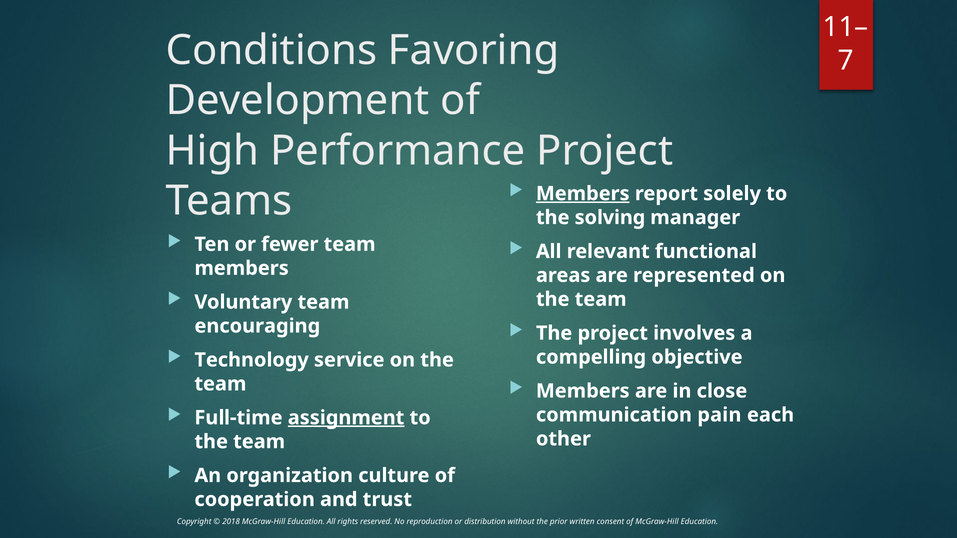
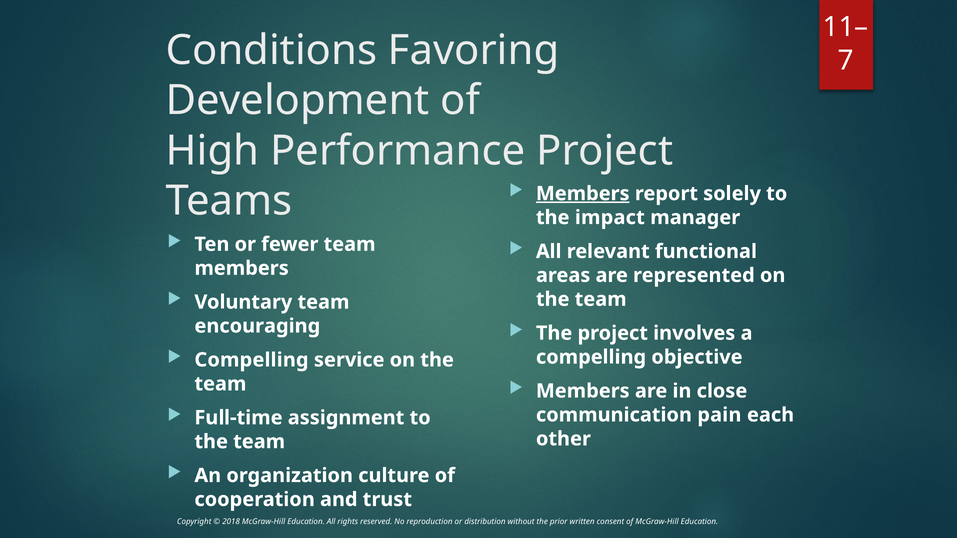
solving: solving -> impact
Technology at (252, 360): Technology -> Compelling
assignment underline: present -> none
